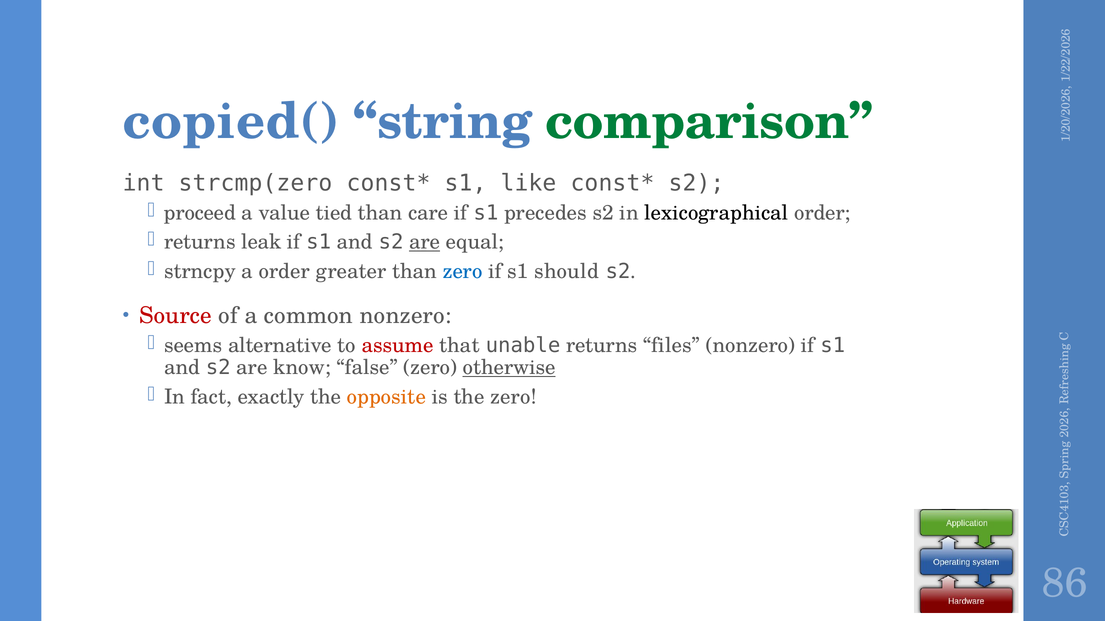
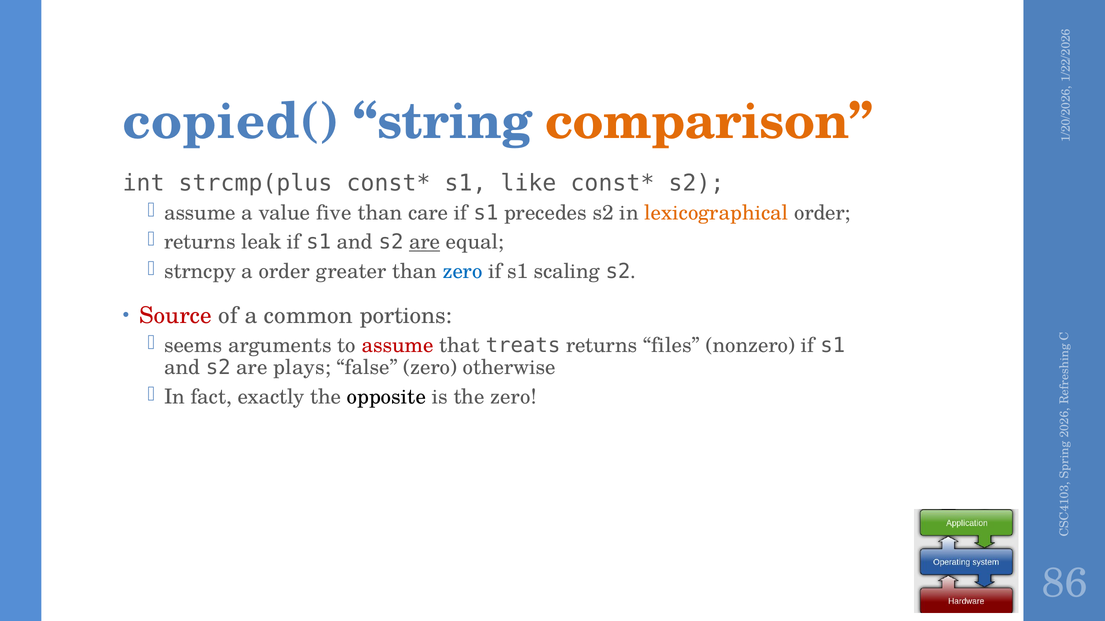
comparison colour: green -> orange
strcmp(zero: strcmp(zero -> strcmp(plus
proceed at (200, 213): proceed -> assume
tied: tied -> five
lexicographical colour: black -> orange
should: should -> scaling
common nonzero: nonzero -> portions
alternative: alternative -> arguments
unable: unable -> treats
know: know -> plays
otherwise underline: present -> none
opposite colour: orange -> black
